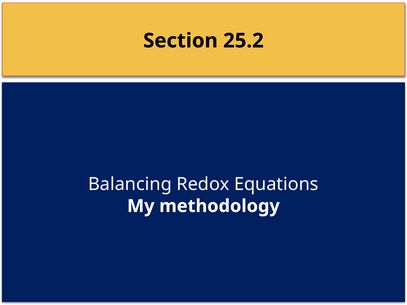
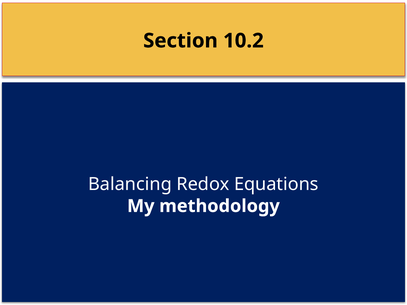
25.2: 25.2 -> 10.2
